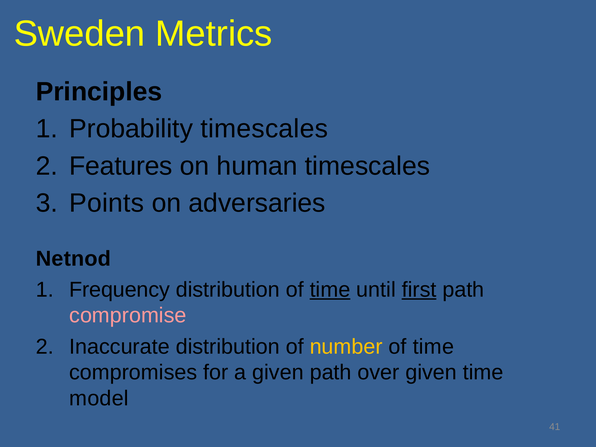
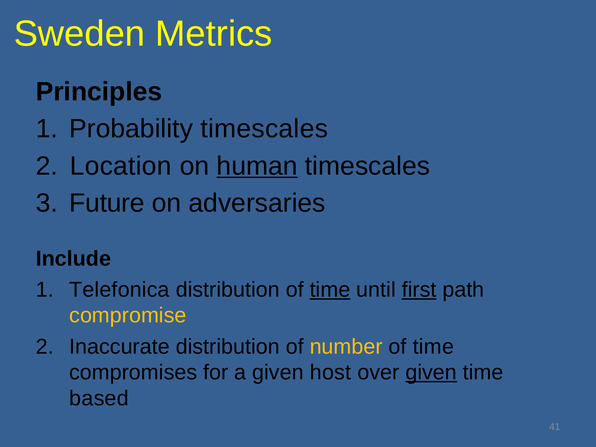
Features: Features -> Location
human underline: none -> present
Points: Points -> Future
Netnod: Netnod -> Include
Frequency: Frequency -> Telefonica
compromise colour: pink -> yellow
given path: path -> host
given at (431, 372) underline: none -> present
model: model -> based
